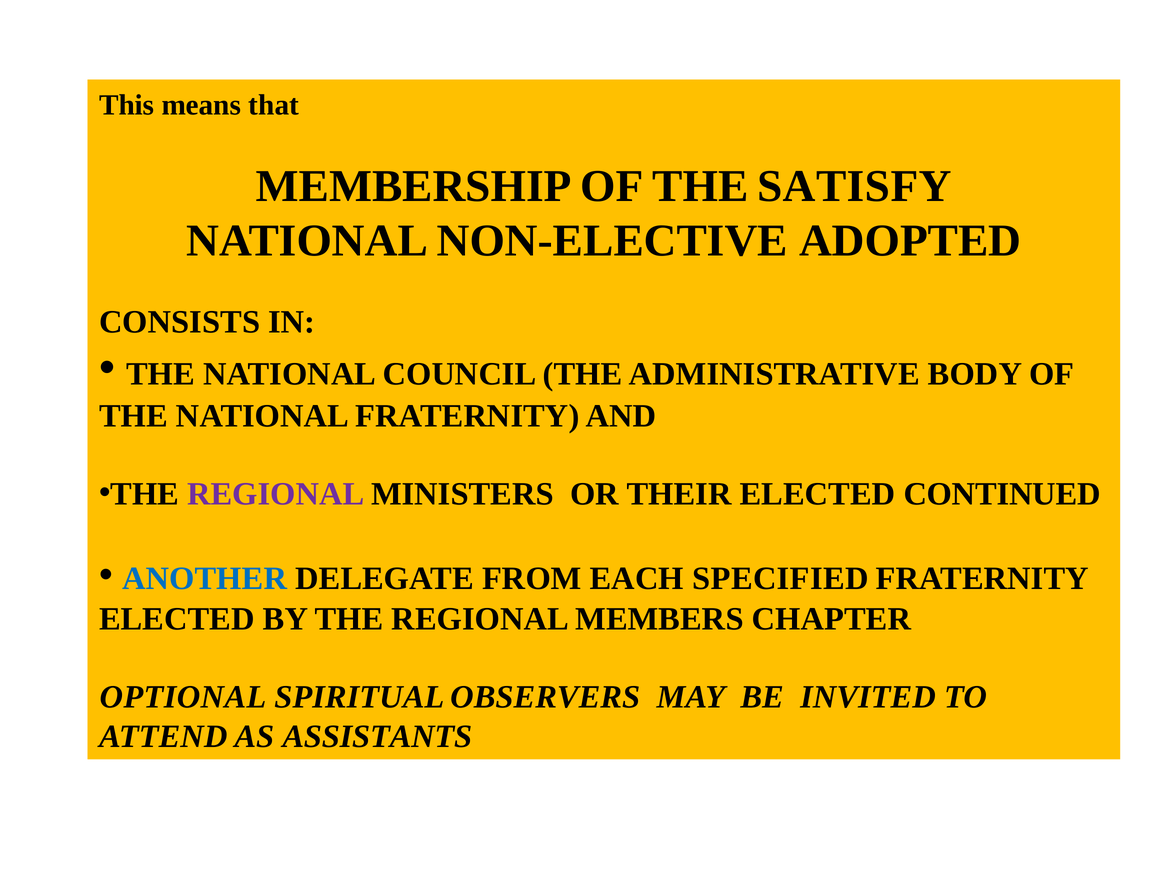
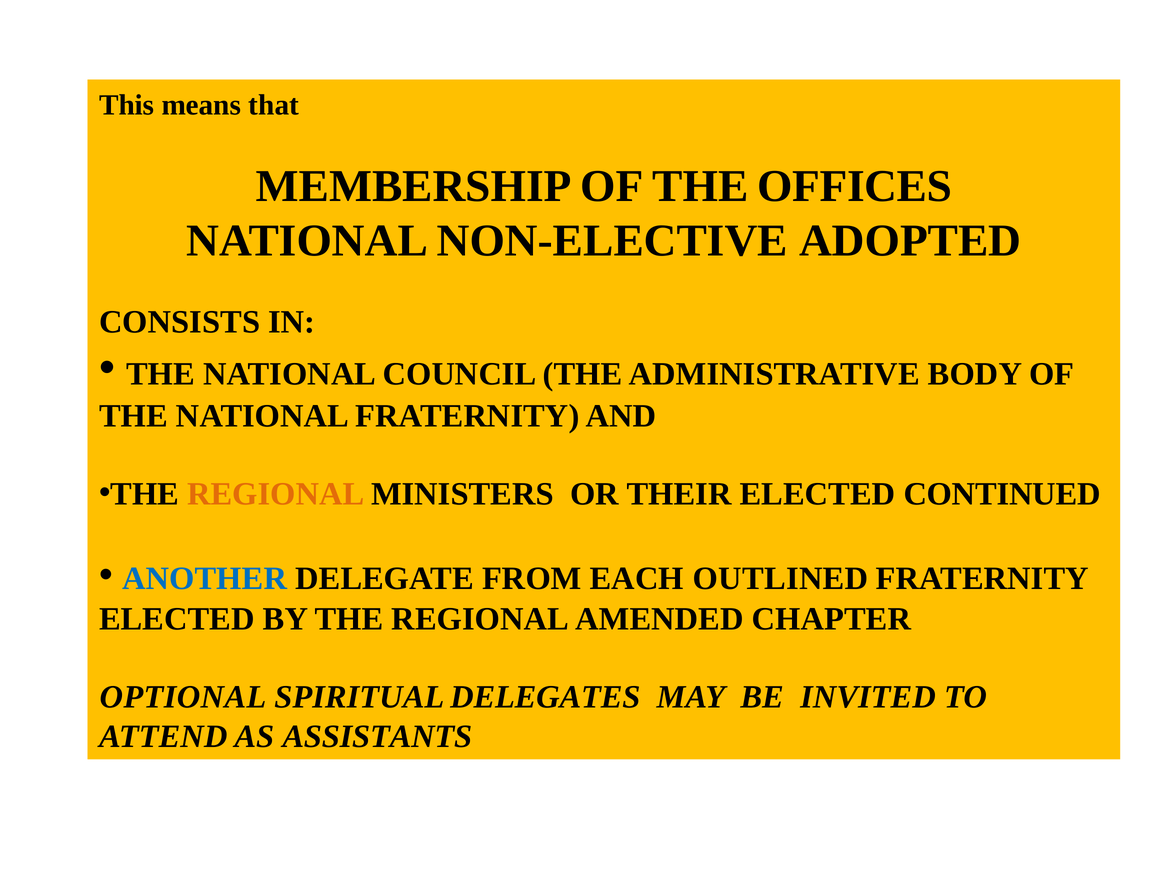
SATISFY: SATISFY -> OFFICES
REGIONAL at (276, 494) colour: purple -> orange
SPECIFIED: SPECIFIED -> OUTLINED
MEMBERS: MEMBERS -> AMENDED
OBSERVERS: OBSERVERS -> DELEGATES
